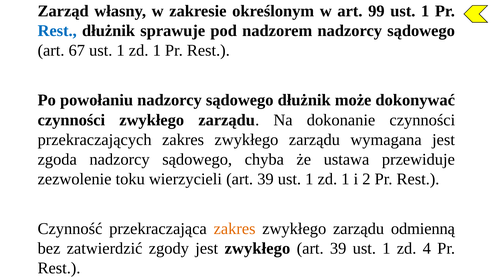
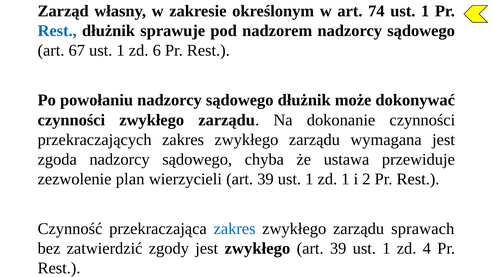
99: 99 -> 74
1 at (157, 51): 1 -> 6
toku: toku -> plan
zakres at (235, 229) colour: orange -> blue
odmienną: odmienną -> sprawach
